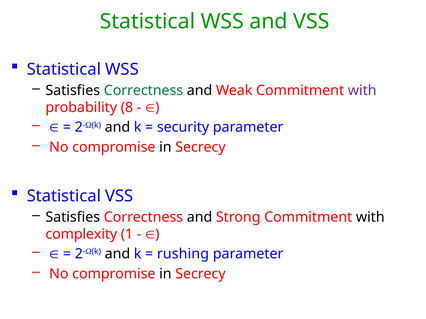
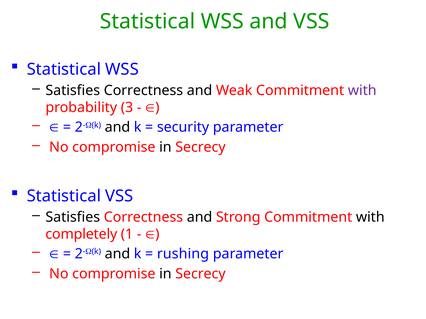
Correctness at (143, 91) colour: green -> black
8: 8 -> 3
complexity: complexity -> completely
